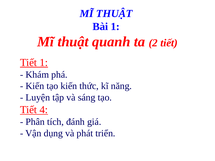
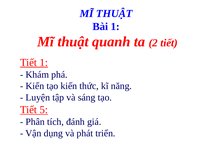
4: 4 -> 5
